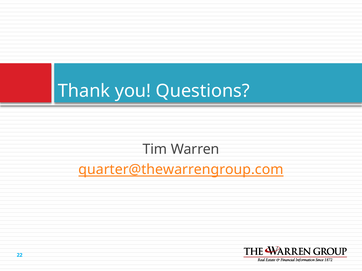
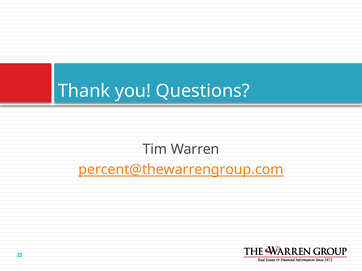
quarter@thewarrengroup.com: quarter@thewarrengroup.com -> percent@thewarrengroup.com
